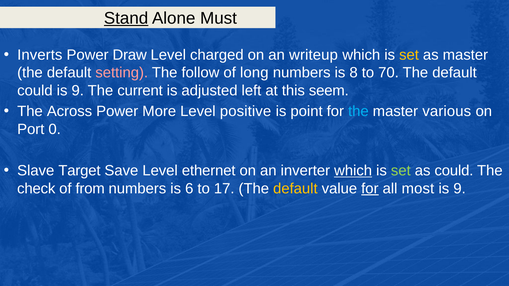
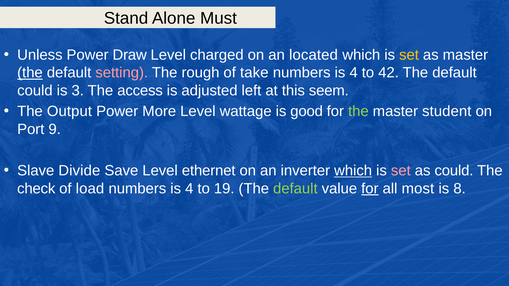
Stand underline: present -> none
Inverts: Inverts -> Unless
writeup: writeup -> located
the at (30, 73) underline: none -> present
follow: follow -> rough
long: long -> take
8 at (354, 73): 8 -> 4
70: 70 -> 42
9 at (78, 91): 9 -> 3
current: current -> access
Across: Across -> Output
positive: positive -> wattage
point: point -> good
the at (358, 111) colour: light blue -> light green
various: various -> student
0: 0 -> 9
Target: Target -> Divide
set at (401, 171) colour: light green -> pink
from: from -> load
6 at (189, 189): 6 -> 4
17: 17 -> 19
default at (295, 189) colour: yellow -> light green
9 at (460, 189): 9 -> 8
